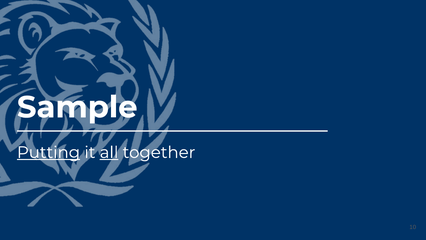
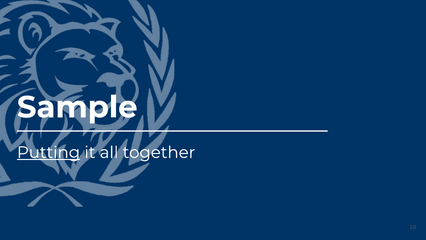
all underline: present -> none
